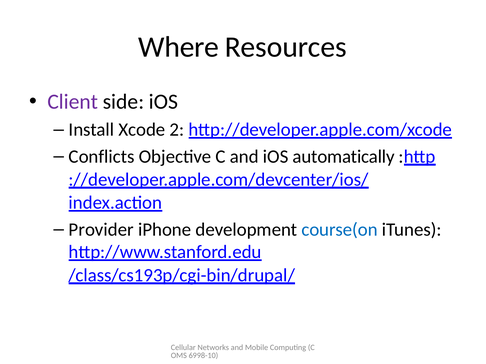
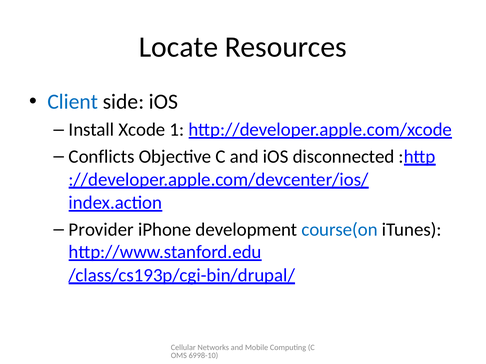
Where: Where -> Locate
Client colour: purple -> blue
2: 2 -> 1
automatically: automatically -> disconnected
